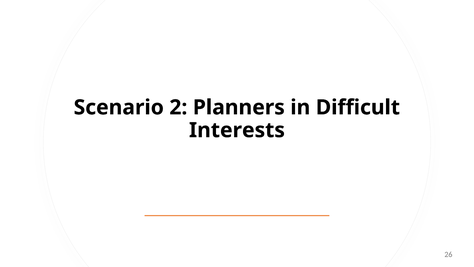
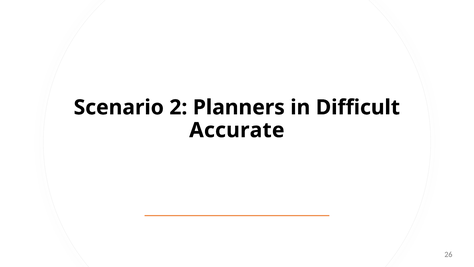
Interests: Interests -> Accurate
